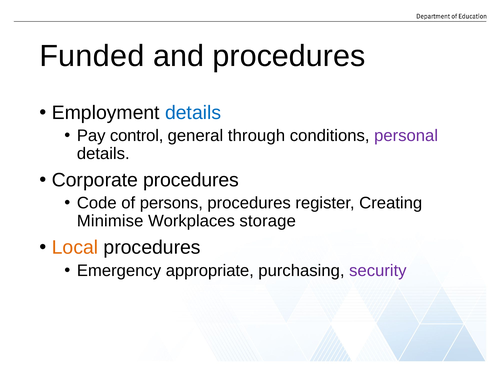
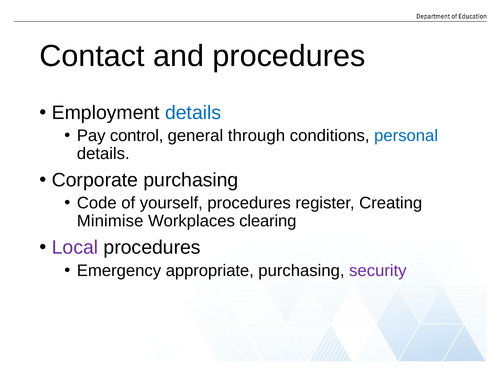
Funded: Funded -> Contact
personal colour: purple -> blue
Corporate procedures: procedures -> purchasing
persons: persons -> yourself
storage: storage -> clearing
Local colour: orange -> purple
